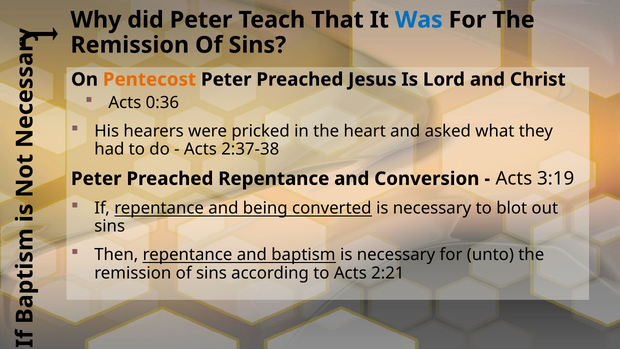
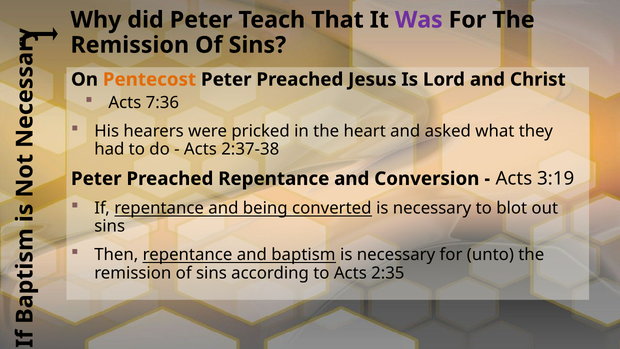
Was colour: blue -> purple
0:36: 0:36 -> 7:36
2:21: 2:21 -> 2:35
